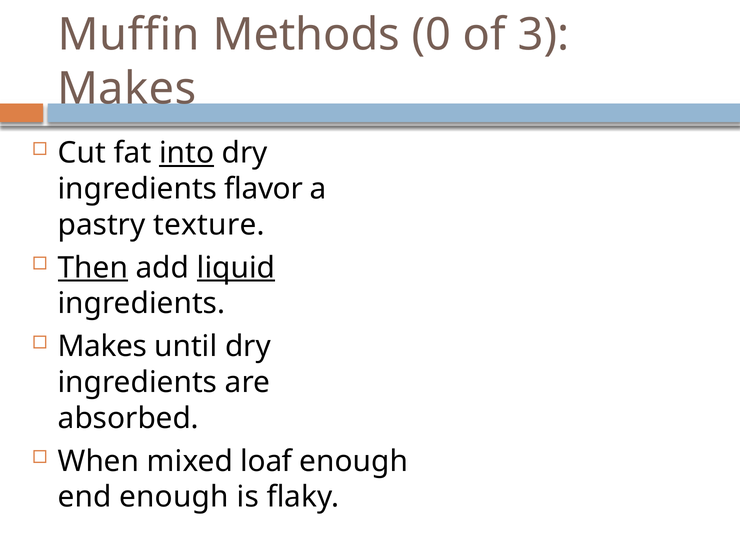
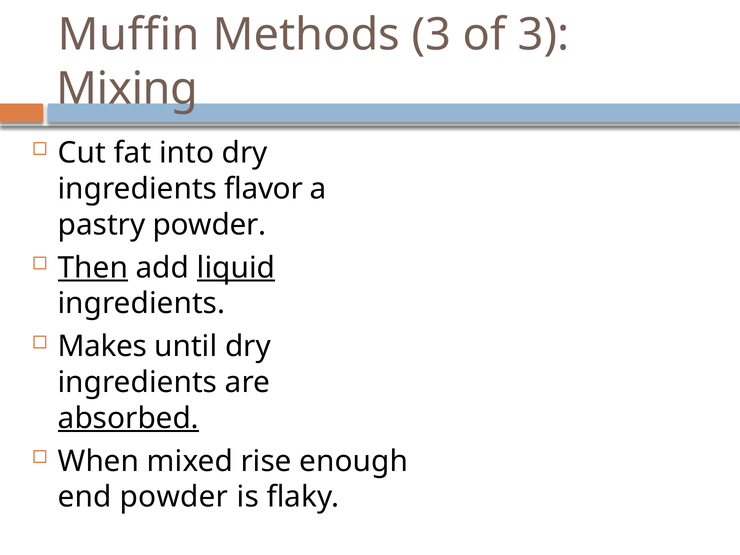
Methods 0: 0 -> 3
Makes at (127, 89): Makes -> Mixing
into underline: present -> none
pastry texture: texture -> powder
absorbed underline: none -> present
loaf: loaf -> rise
end enough: enough -> powder
